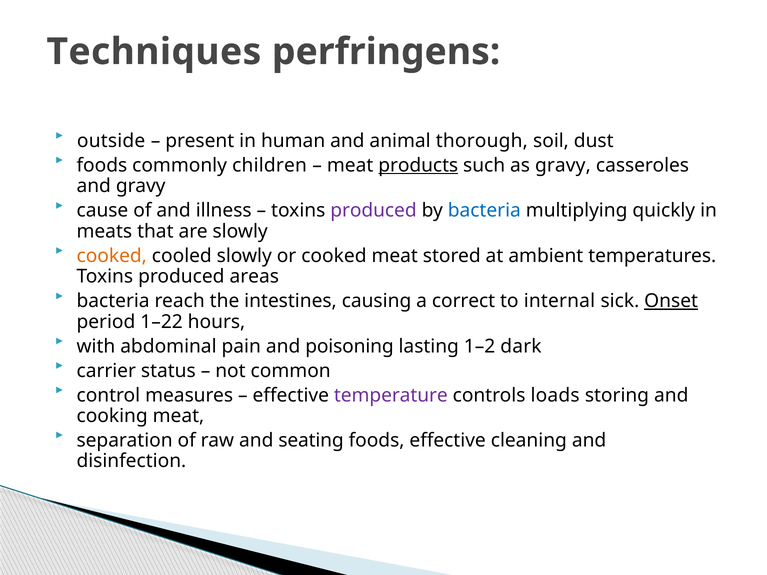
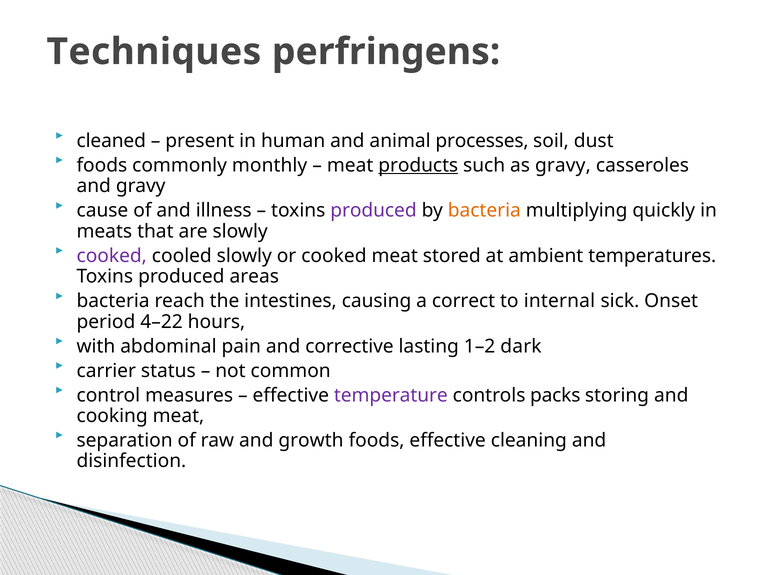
outside: outside -> cleaned
thorough: thorough -> processes
children: children -> monthly
bacteria at (484, 211) colour: blue -> orange
cooked at (112, 256) colour: orange -> purple
Onset underline: present -> none
1–22: 1–22 -> 4–22
poisoning: poisoning -> corrective
loads: loads -> packs
seating: seating -> growth
